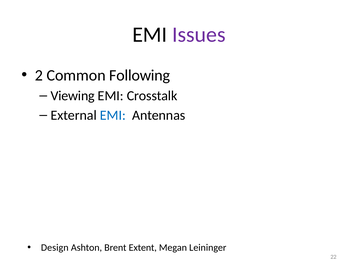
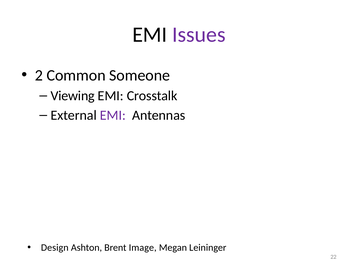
Following: Following -> Someone
EMI at (113, 115) colour: blue -> purple
Extent: Extent -> Image
